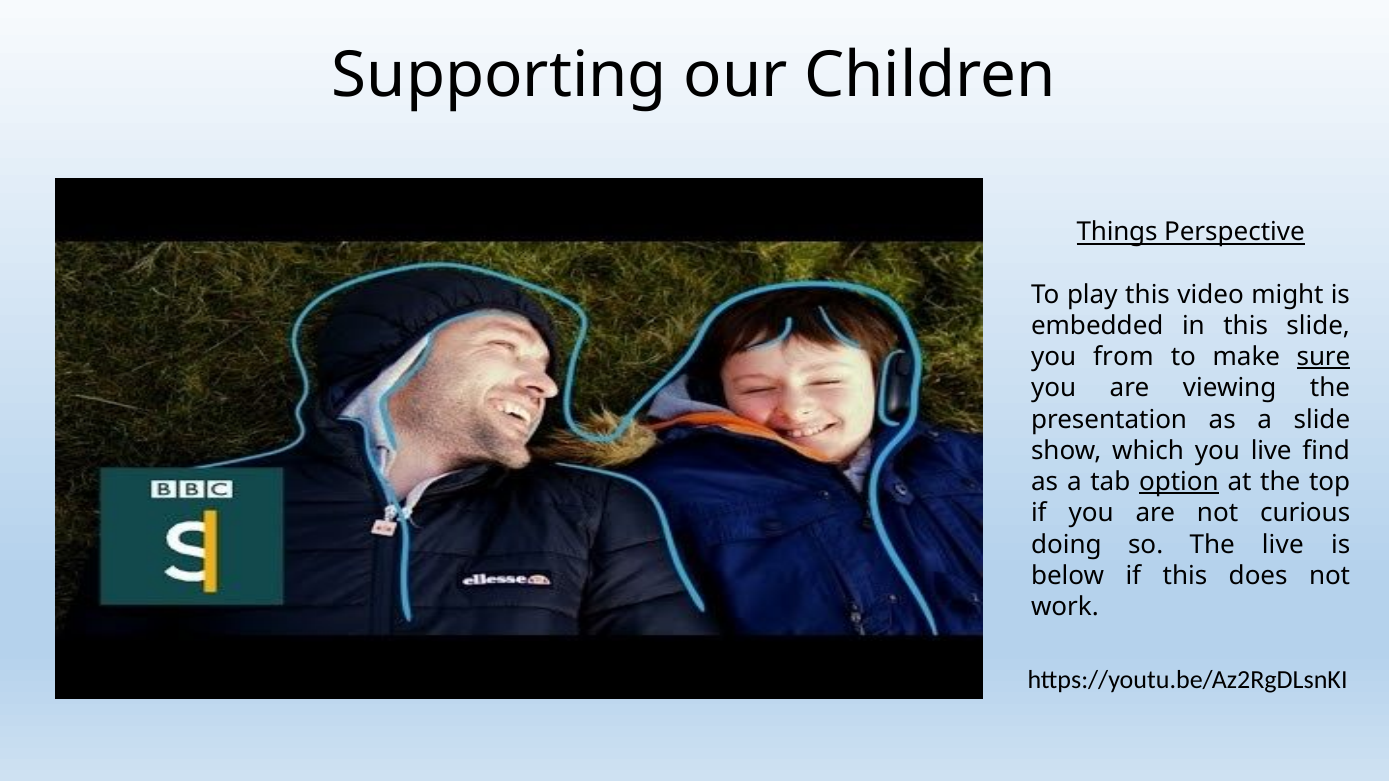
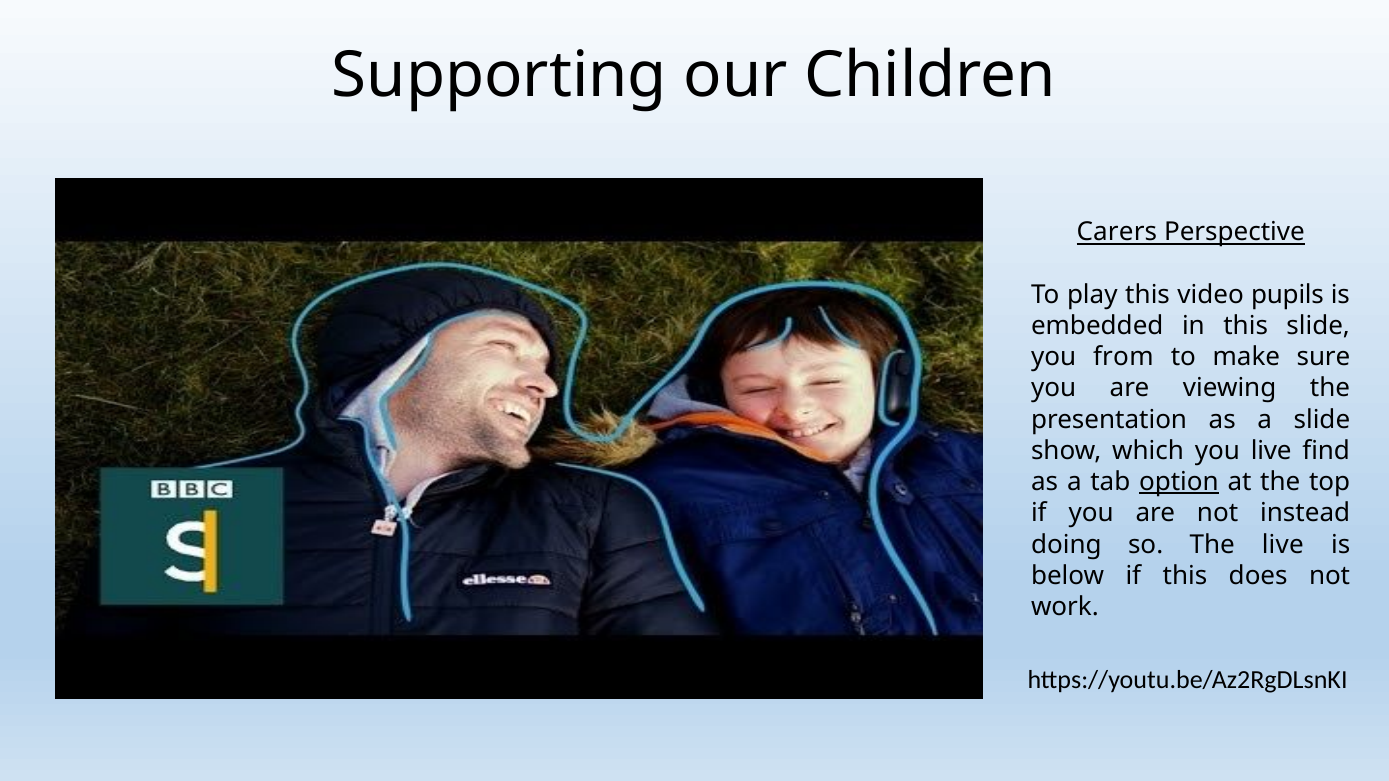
Things: Things -> Carers
might: might -> pupils
sure underline: present -> none
curious: curious -> instead
